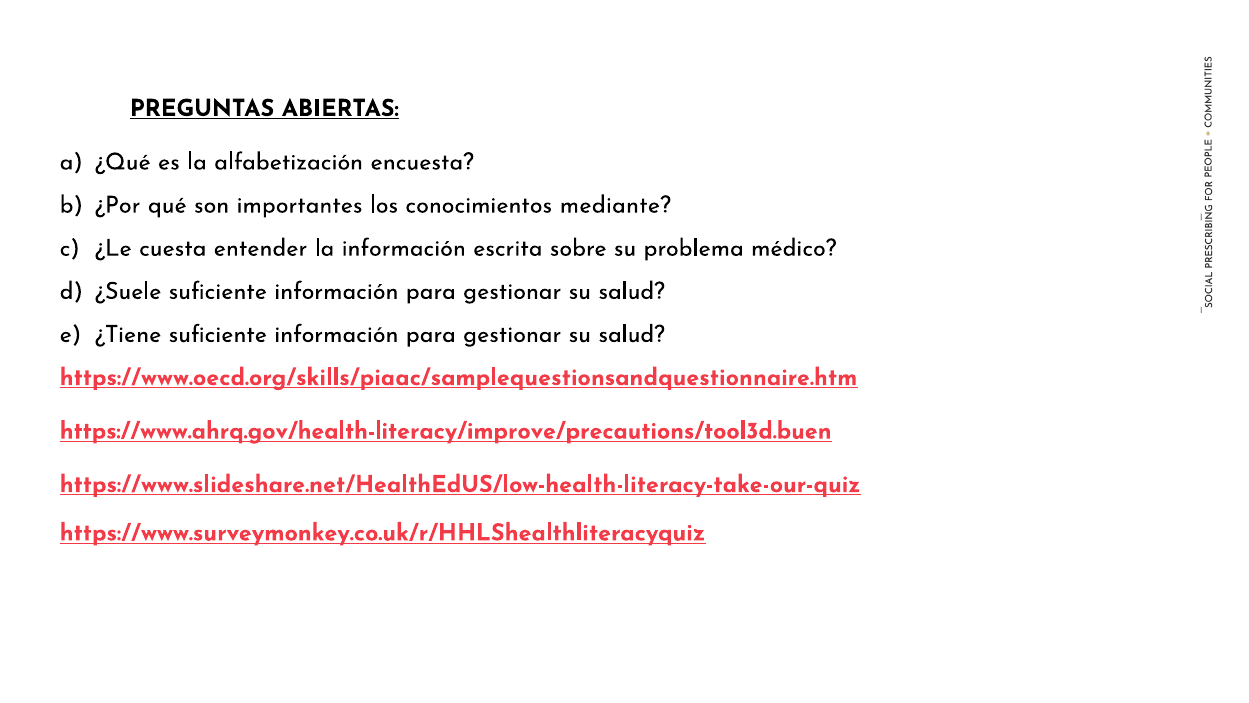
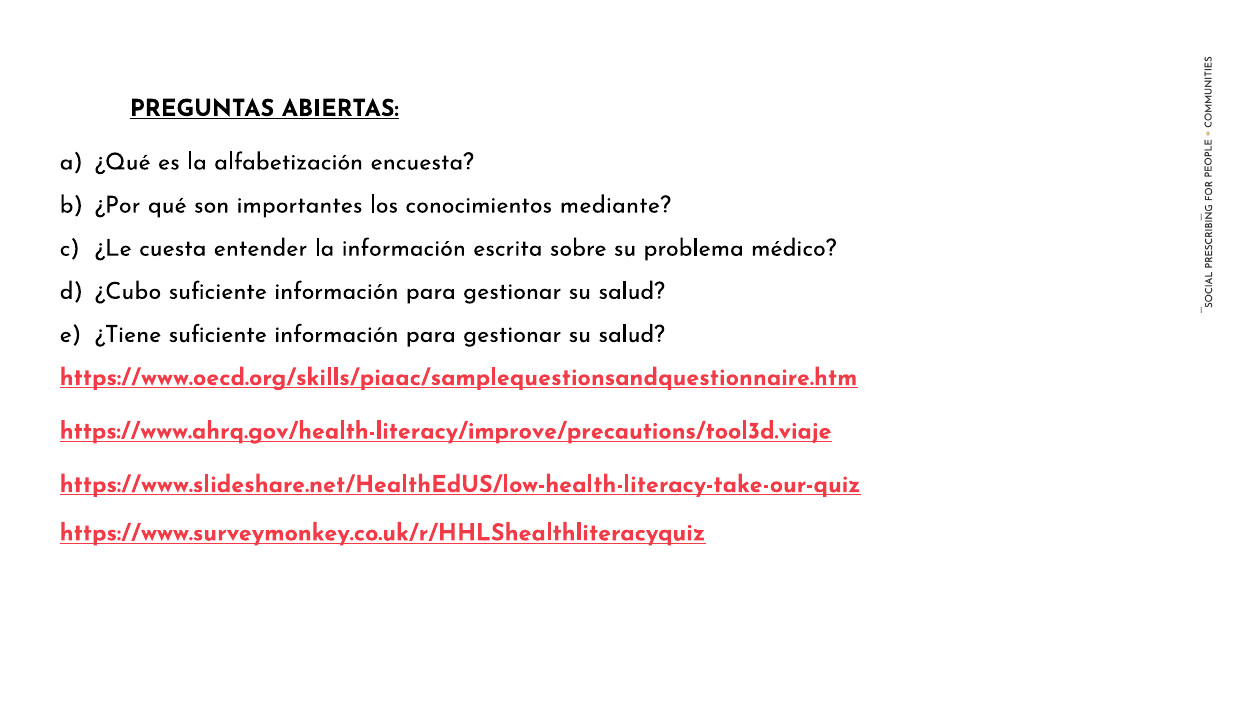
¿Suele: ¿Suele -> ¿Cubo
https://www.ahrq.gov/health-literacy/improve/precautions/tool3d.buen: https://www.ahrq.gov/health-literacy/improve/precautions/tool3d.buen -> https://www.ahrq.gov/health-literacy/improve/precautions/tool3d.viaje
